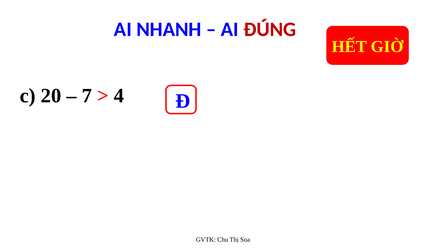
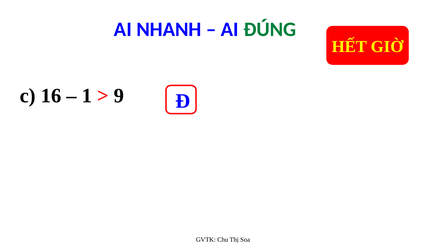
ĐÚNG colour: red -> green
c 20: 20 -> 16
7: 7 -> 1
4: 4 -> 9
